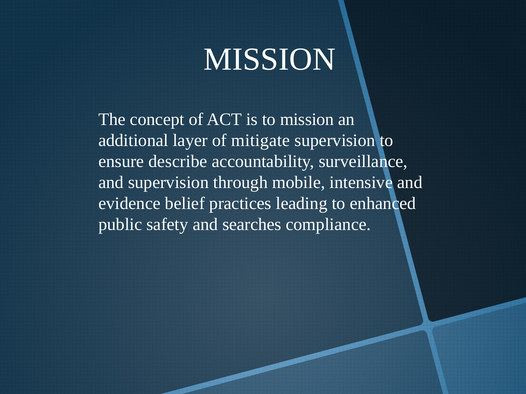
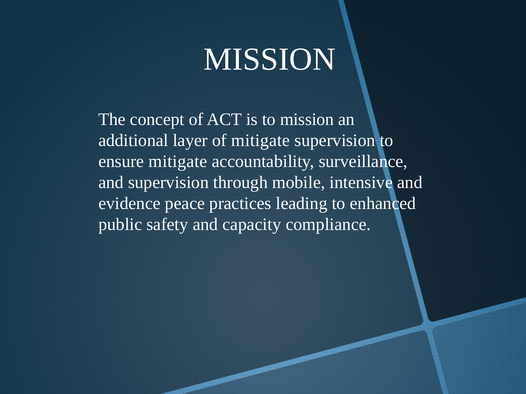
ensure describe: describe -> mitigate
belief: belief -> peace
searches: searches -> capacity
